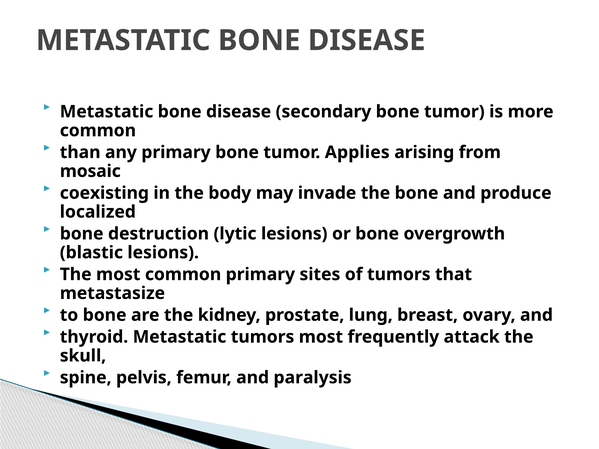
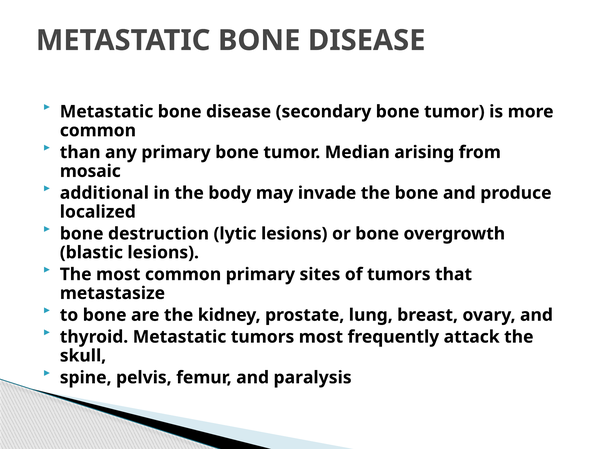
Applies: Applies -> Median
coexisting: coexisting -> additional
